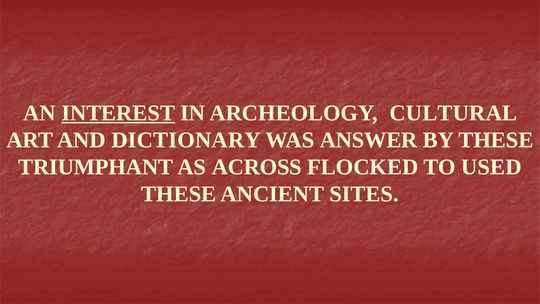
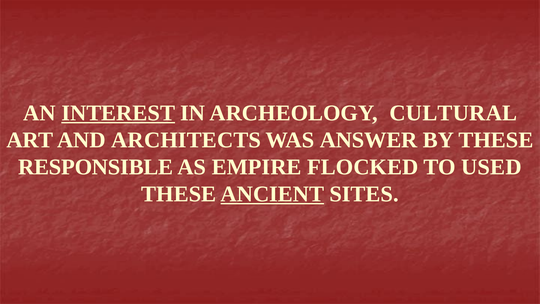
DICTIONARY: DICTIONARY -> ARCHITECTS
TRIUMPHANT: TRIUMPHANT -> RESPONSIBLE
ACROSS: ACROSS -> EMPIRE
ANCIENT underline: none -> present
